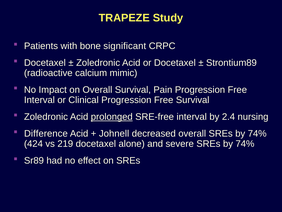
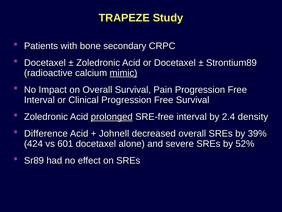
significant: significant -> secondary
mimic underline: none -> present
nursing: nursing -> density
overall SREs by 74%: 74% -> 39%
219: 219 -> 601
severe SREs by 74%: 74% -> 52%
